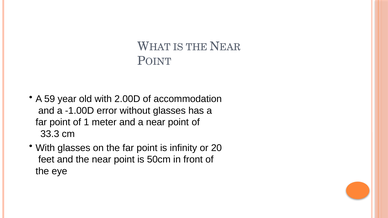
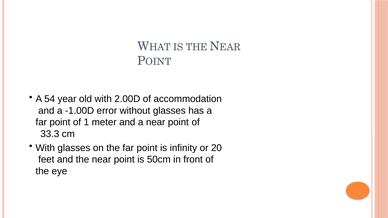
59: 59 -> 54
